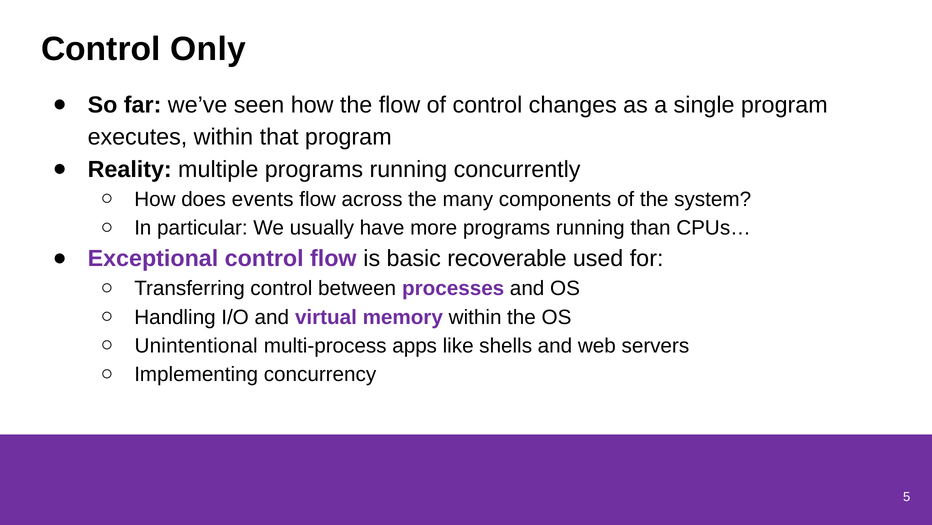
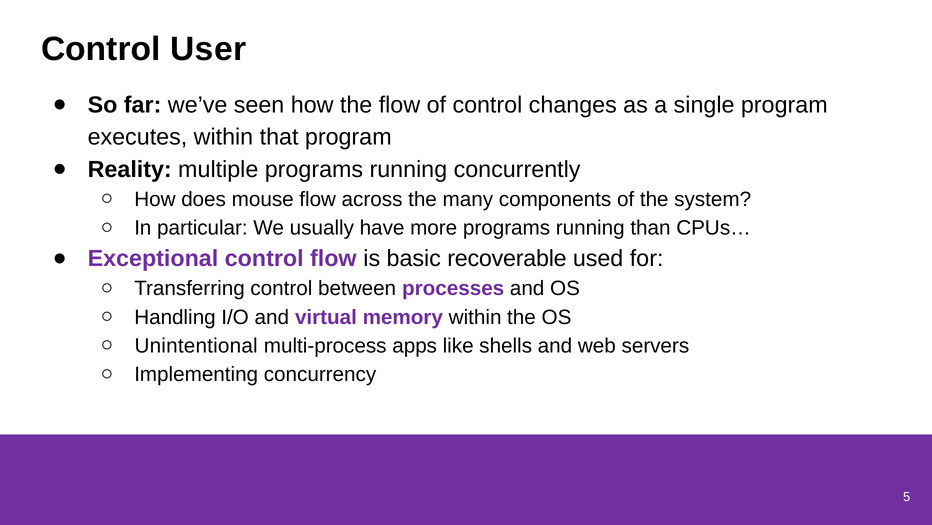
Only: Only -> User
events: events -> mouse
